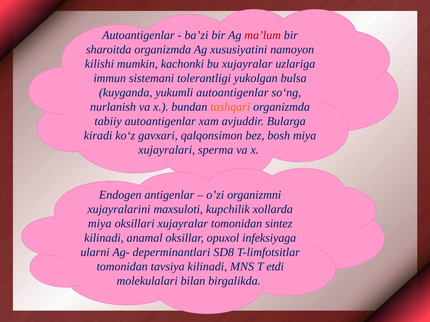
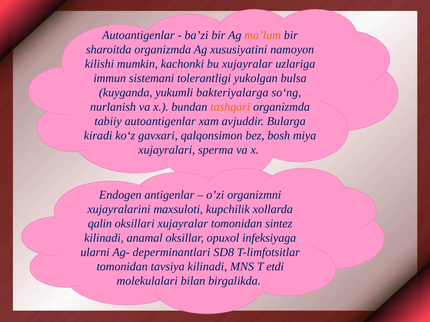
ma’lum colour: red -> orange
yukumli autoantigenlar: autoantigenlar -> bakteriyalarga
miya at (100, 224): miya -> qalin
